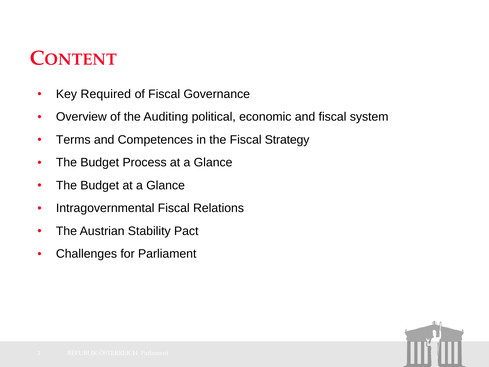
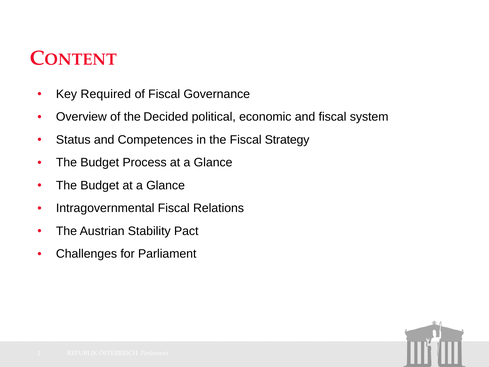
Auditing: Auditing -> Decided
Terms: Terms -> Status
